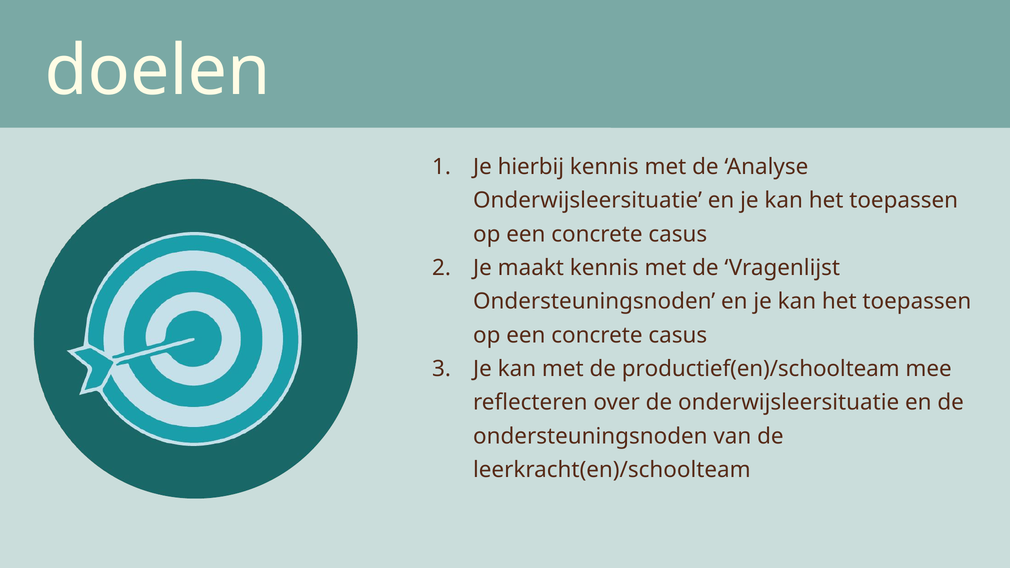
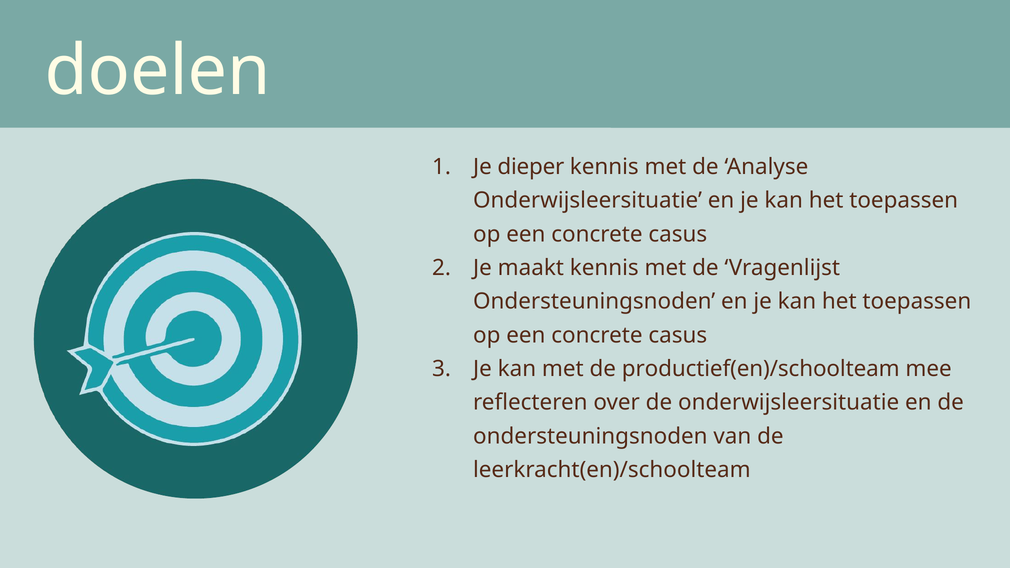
hierbij: hierbij -> dieper
